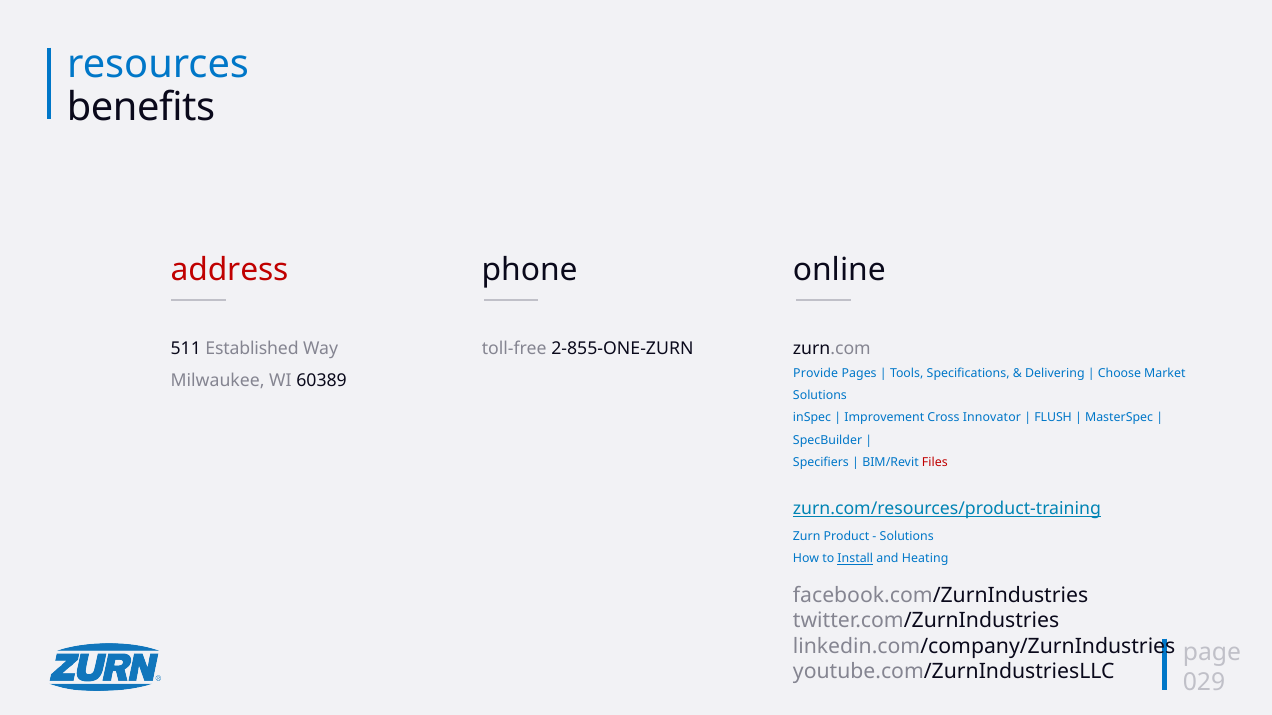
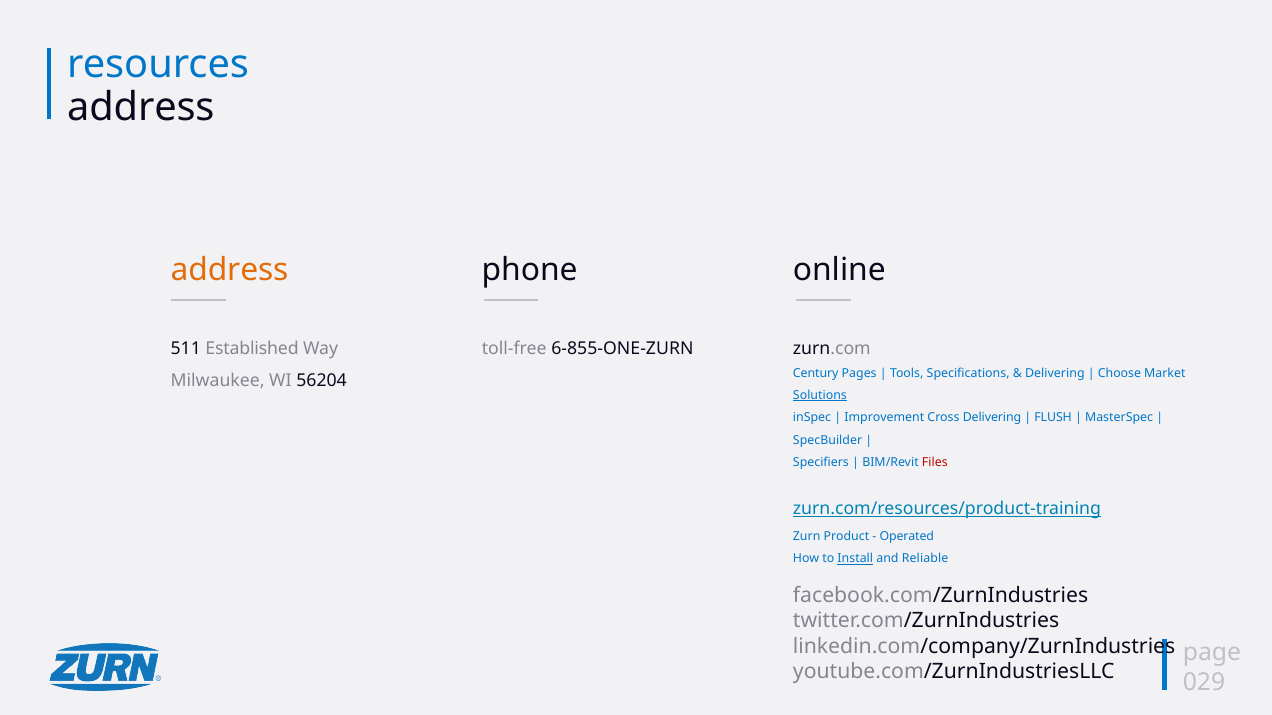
benefits at (141, 107): benefits -> address
address at (230, 271) colour: red -> orange
2-855-ONE-ZURN: 2-855-ONE-ZURN -> 6-855-ONE-ZURN
Provide: Provide -> Century
60389: 60389 -> 56204
Solutions at (820, 396) underline: none -> present
Cross Innovator: Innovator -> Delivering
Solutions at (907, 537): Solutions -> Operated
Heating: Heating -> Reliable
